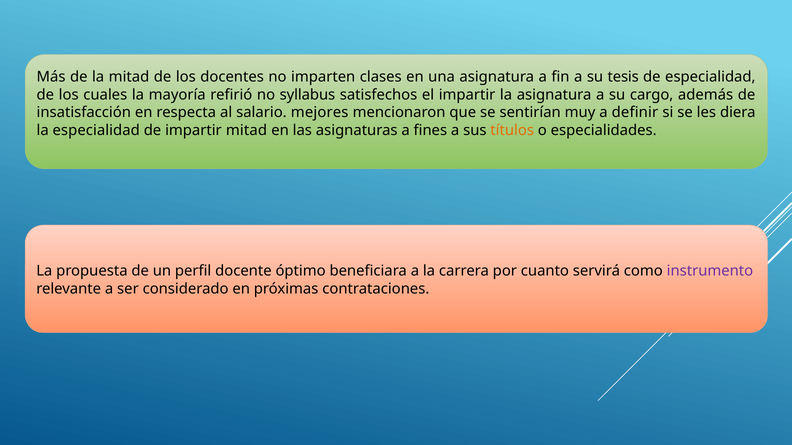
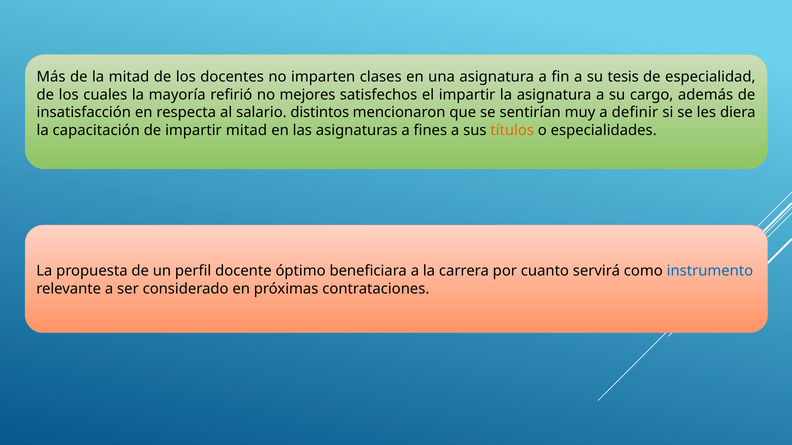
syllabus: syllabus -> mejores
mejores: mejores -> distintos
la especialidad: especialidad -> capacitación
instrumento colour: purple -> blue
